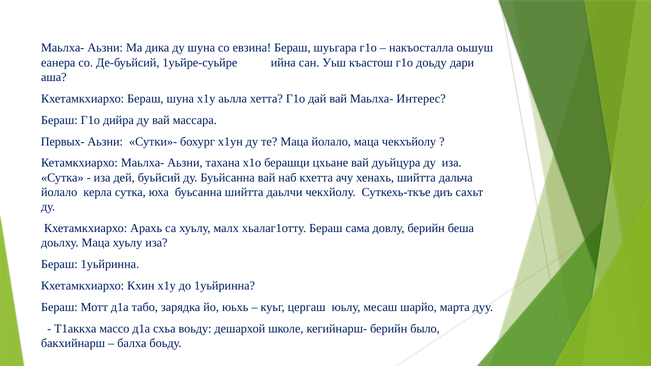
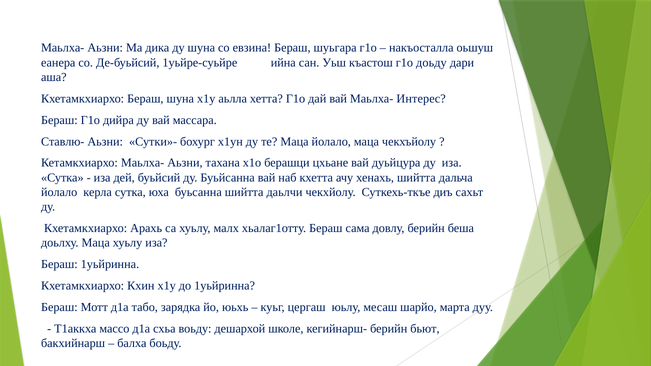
Первых-: Первых- -> Ставлю-
было: было -> бьют
